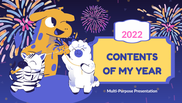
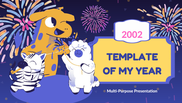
2022: 2022 -> 2002
CONTENTS: CONTENTS -> TEMPLATE
